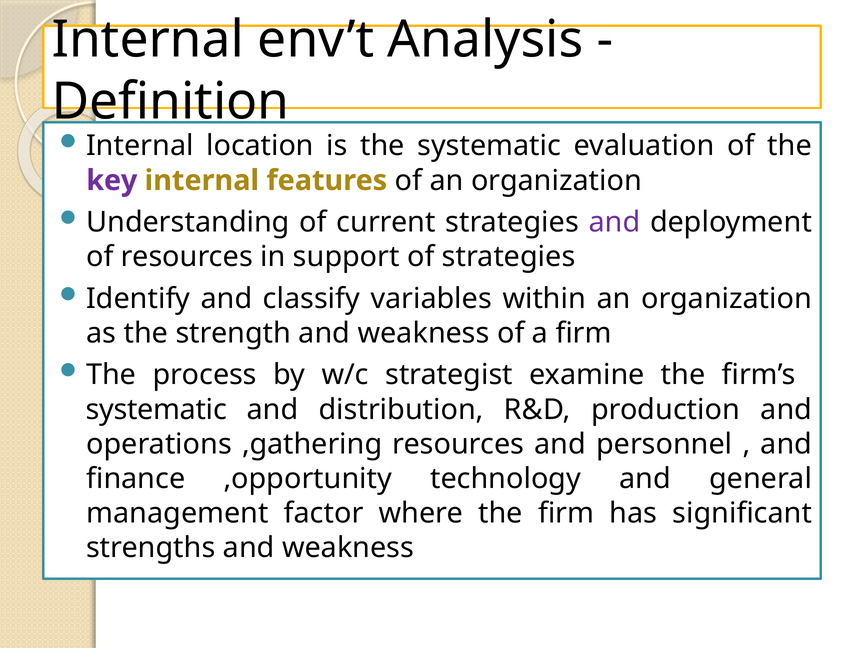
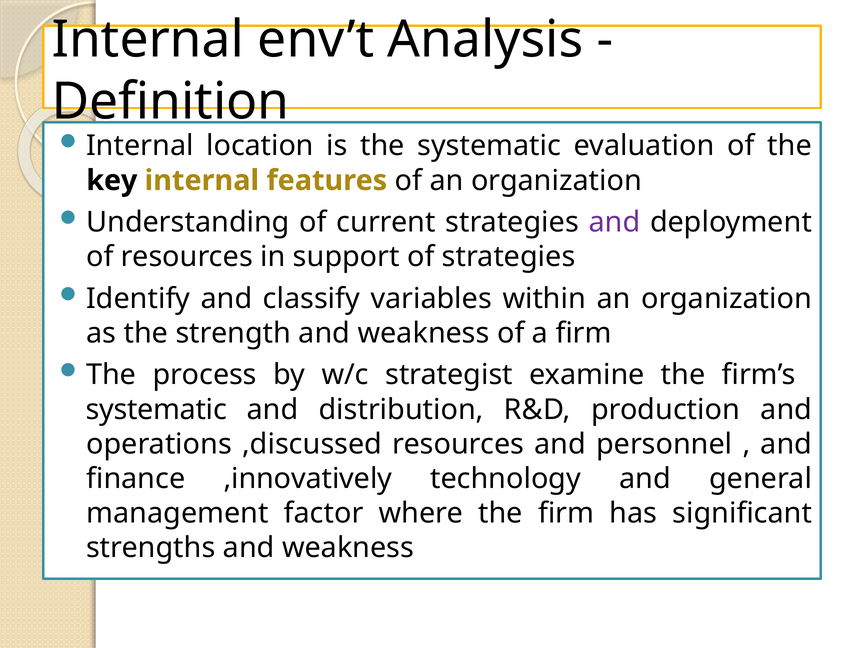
key colour: purple -> black
,gathering: ,gathering -> ,discussed
,opportunity: ,opportunity -> ,innovatively
